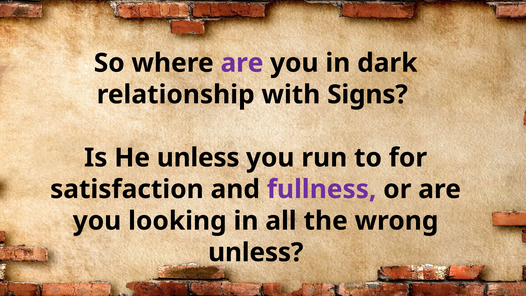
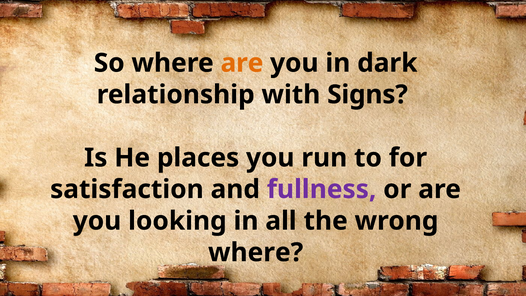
are at (242, 63) colour: purple -> orange
He unless: unless -> places
unless at (256, 252): unless -> where
